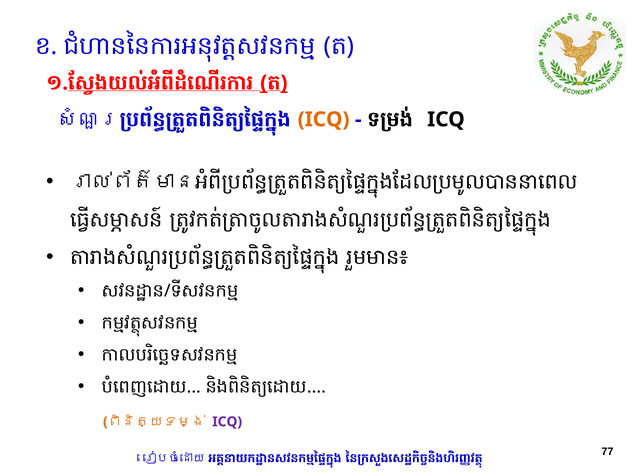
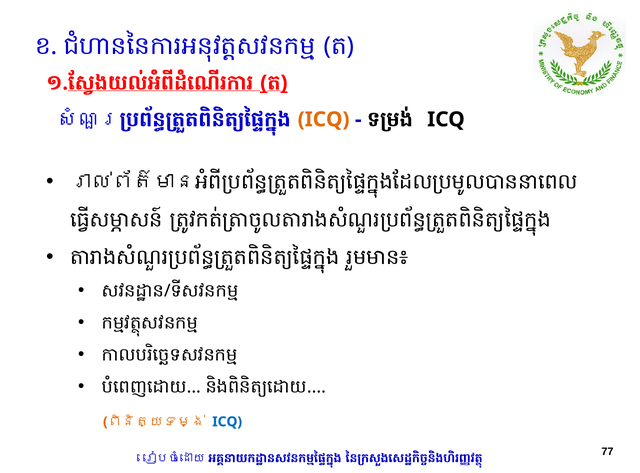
ICQ at (227, 422) colour: purple -> blue
